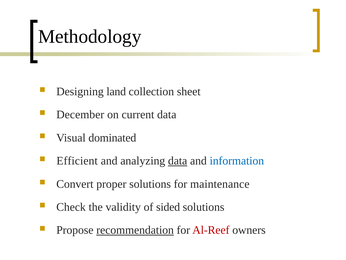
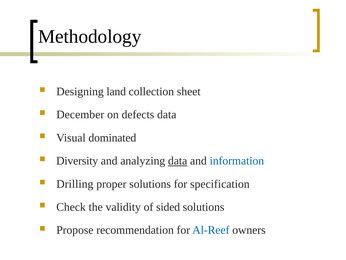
current: current -> defects
Efficient: Efficient -> Diversity
Convert: Convert -> Drilling
maintenance: maintenance -> specification
recommendation underline: present -> none
Al-Reef colour: red -> blue
